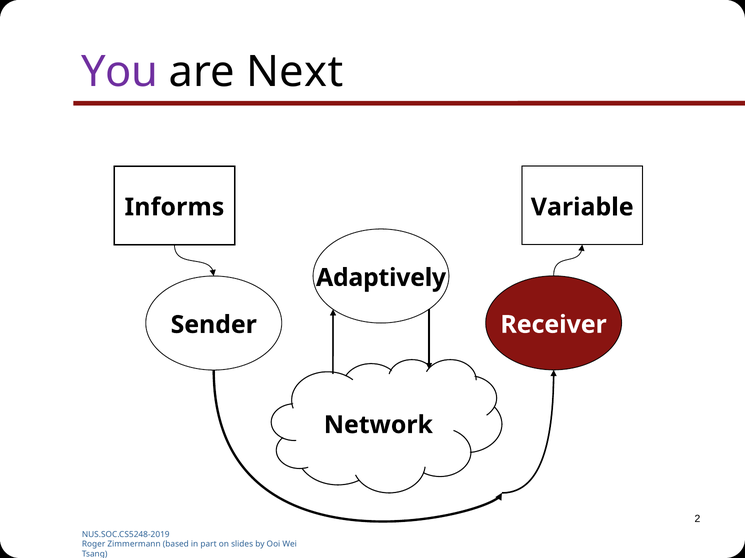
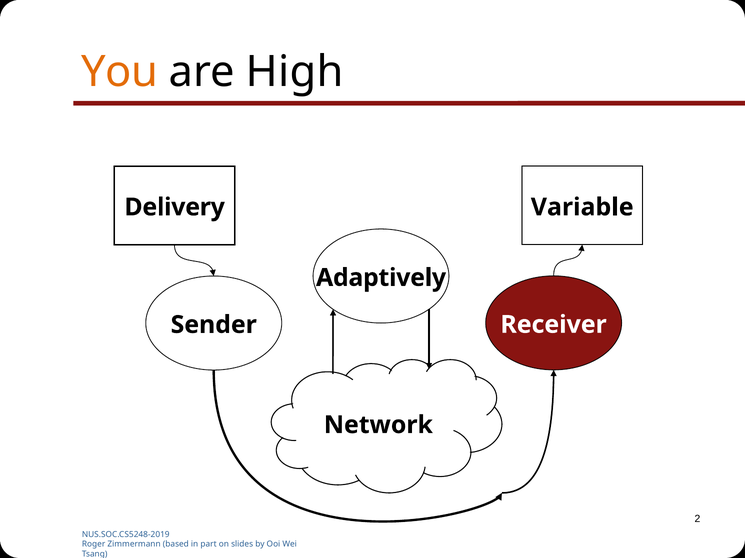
You colour: purple -> orange
Next: Next -> High
Informs: Informs -> Delivery
